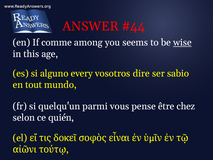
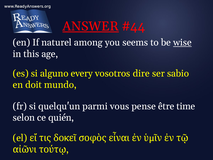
ANSWER underline: none -> present
comme: comme -> naturel
tout: tout -> doit
chez: chez -> time
